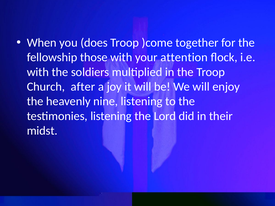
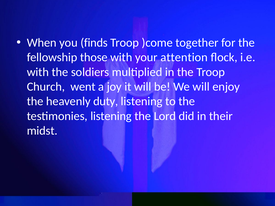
does: does -> finds
after: after -> went
nine: nine -> duty
